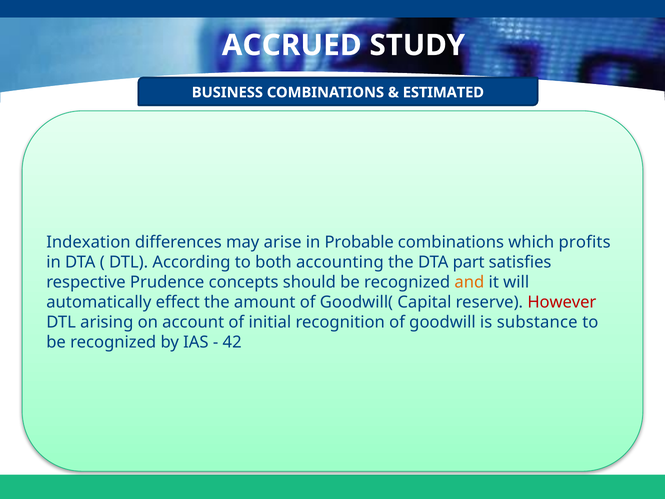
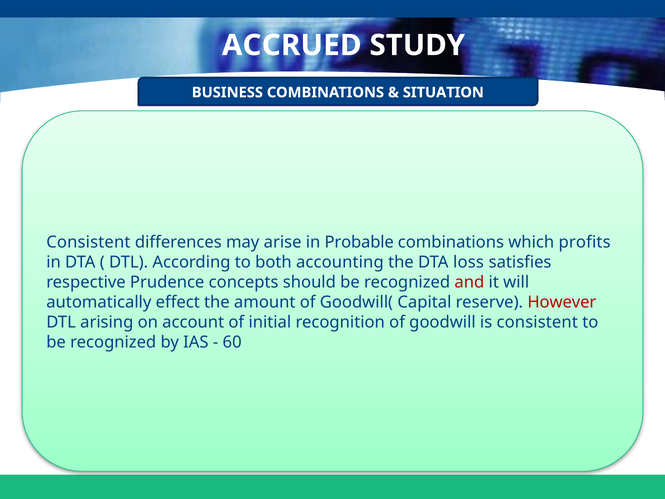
ESTIMATED: ESTIMATED -> SITUATION
Indexation at (88, 242): Indexation -> Consistent
part: part -> loss
and colour: orange -> red
is substance: substance -> consistent
42: 42 -> 60
